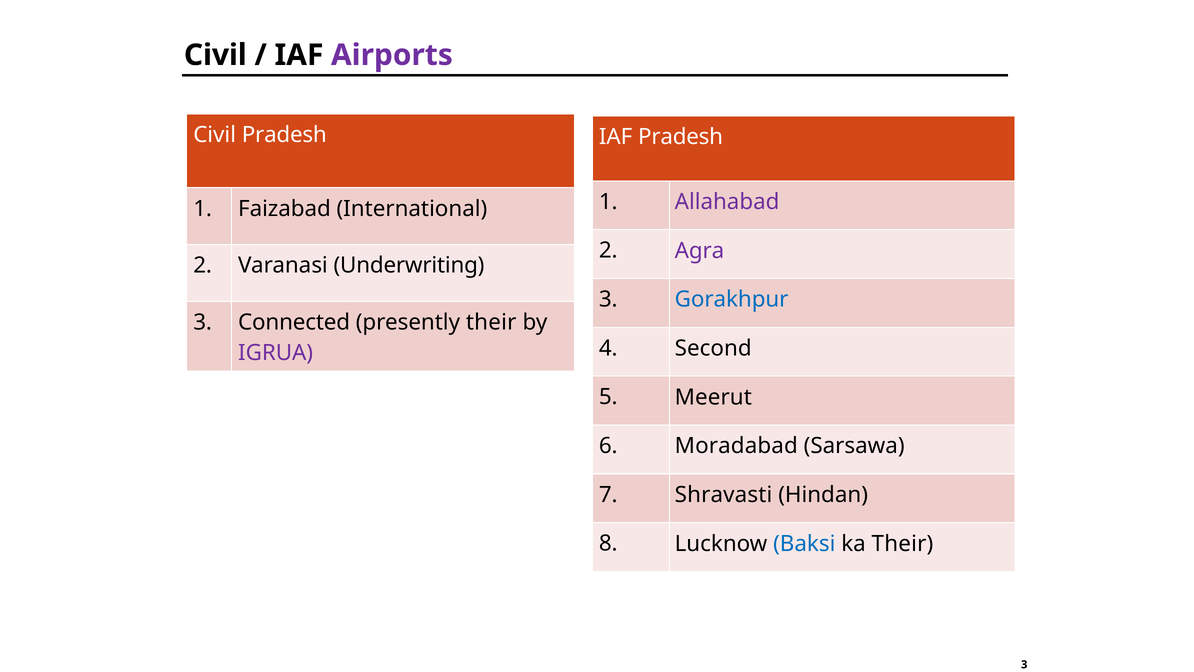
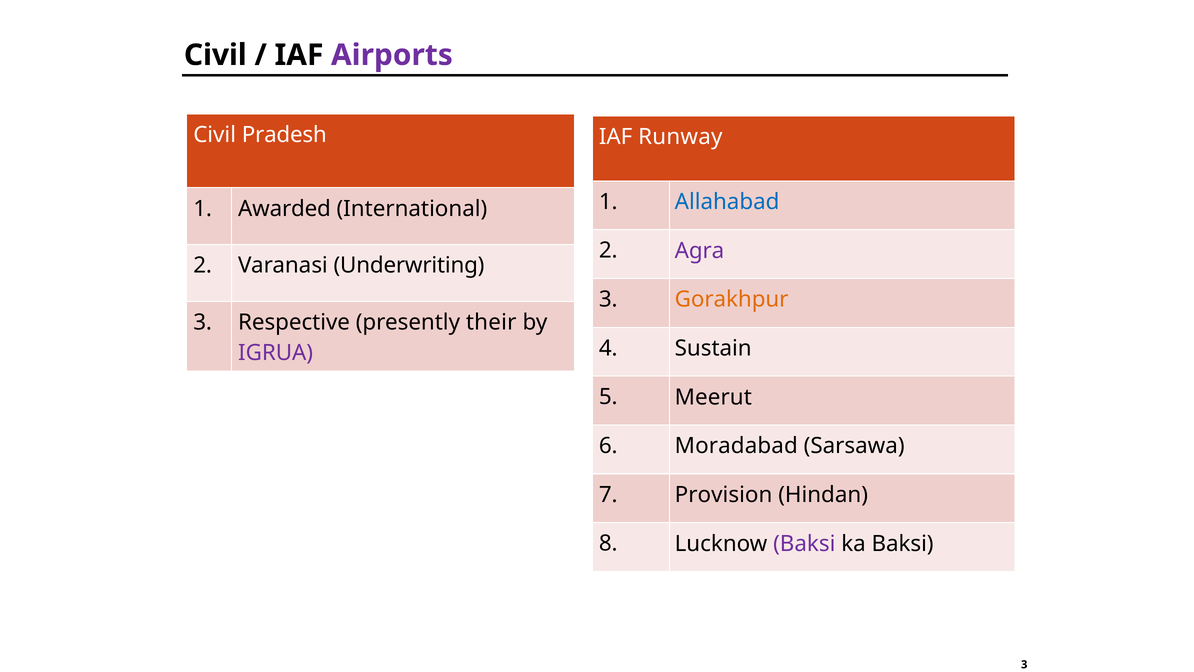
IAF Pradesh: Pradesh -> Runway
Allahabad colour: purple -> blue
Faizabad: Faizabad -> Awarded
Gorakhpur colour: blue -> orange
Connected: Connected -> Respective
Second: Second -> Sustain
Shravasti: Shravasti -> Provision
Baksi at (804, 543) colour: blue -> purple
ka Their: Their -> Baksi
